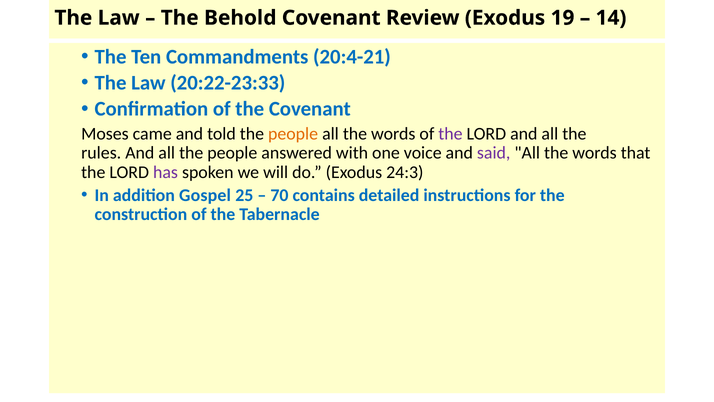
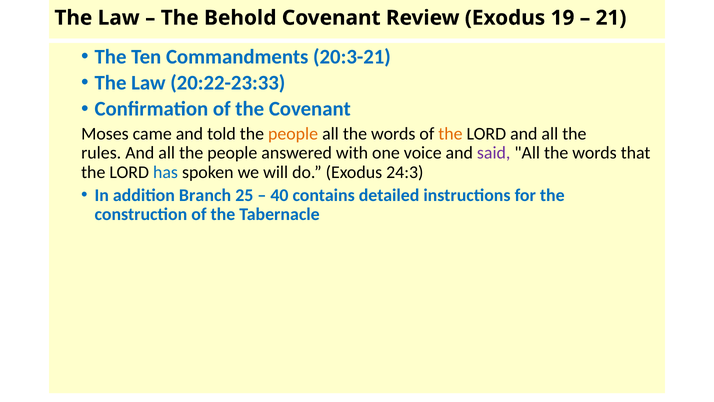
14: 14 -> 21
20:4-21: 20:4-21 -> 20:3-21
the at (450, 134) colour: purple -> orange
has colour: purple -> blue
Gospel: Gospel -> Branch
70: 70 -> 40
